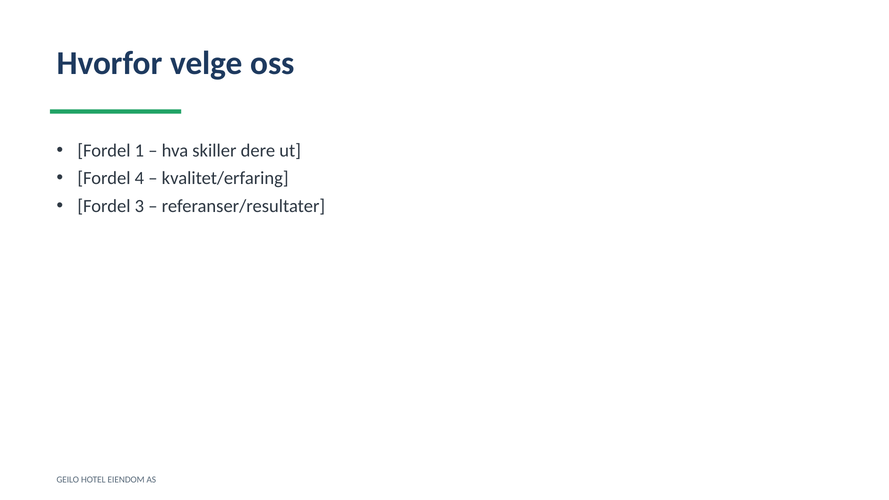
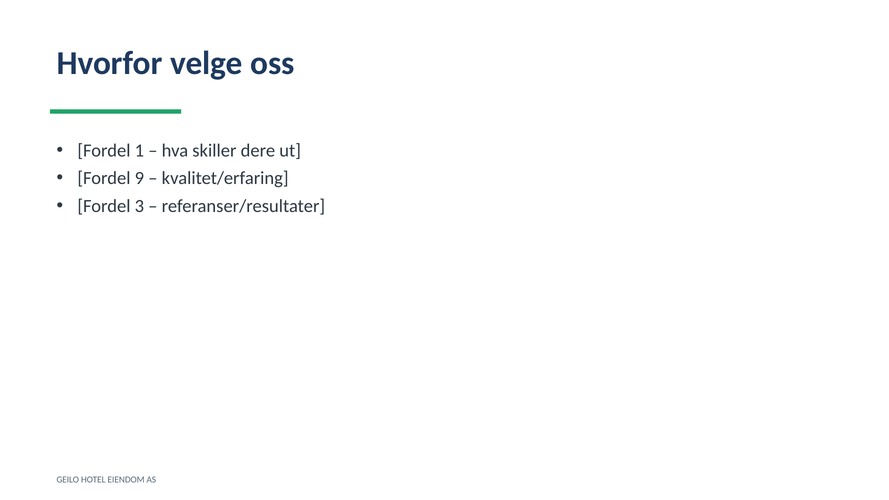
4: 4 -> 9
